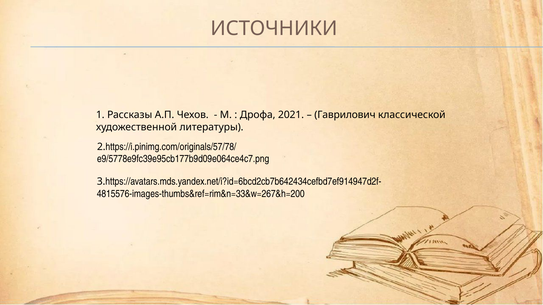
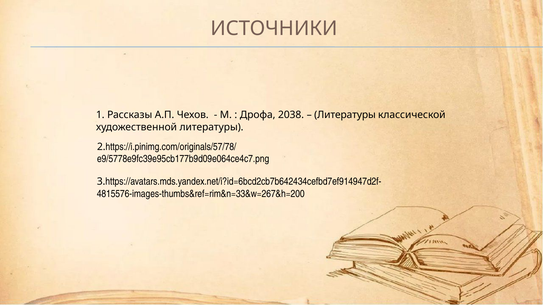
2021: 2021 -> 2038
Гаврилович at (345, 115): Гаврилович -> Литературы
